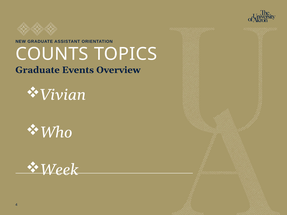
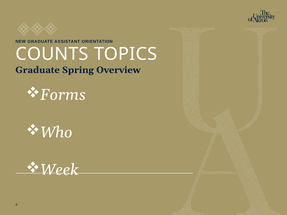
Events: Events -> Spring
Vivian: Vivian -> Forms
